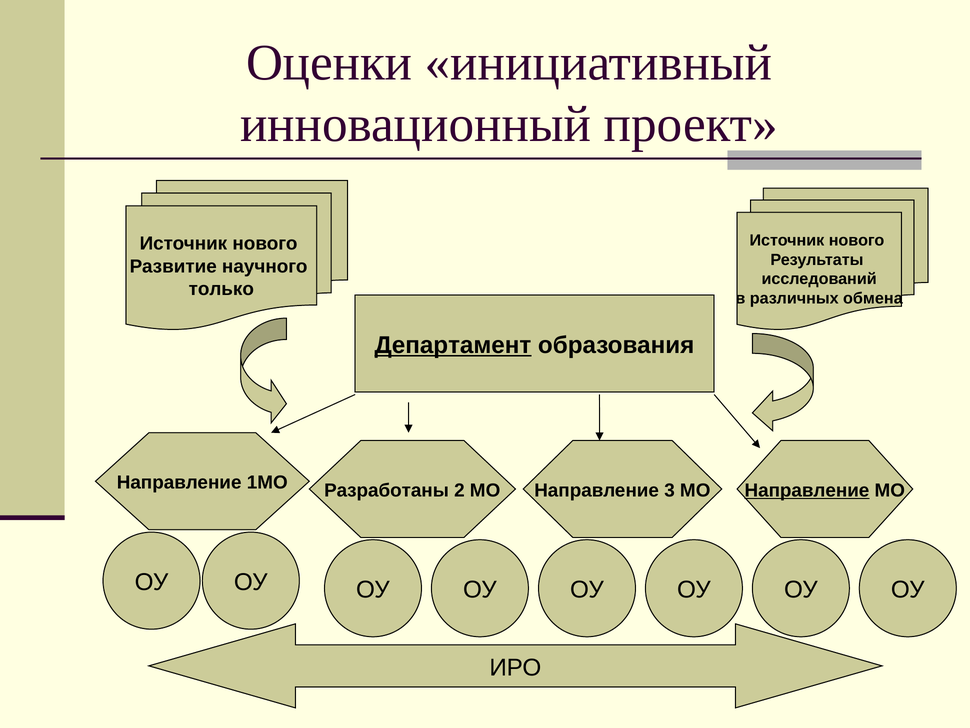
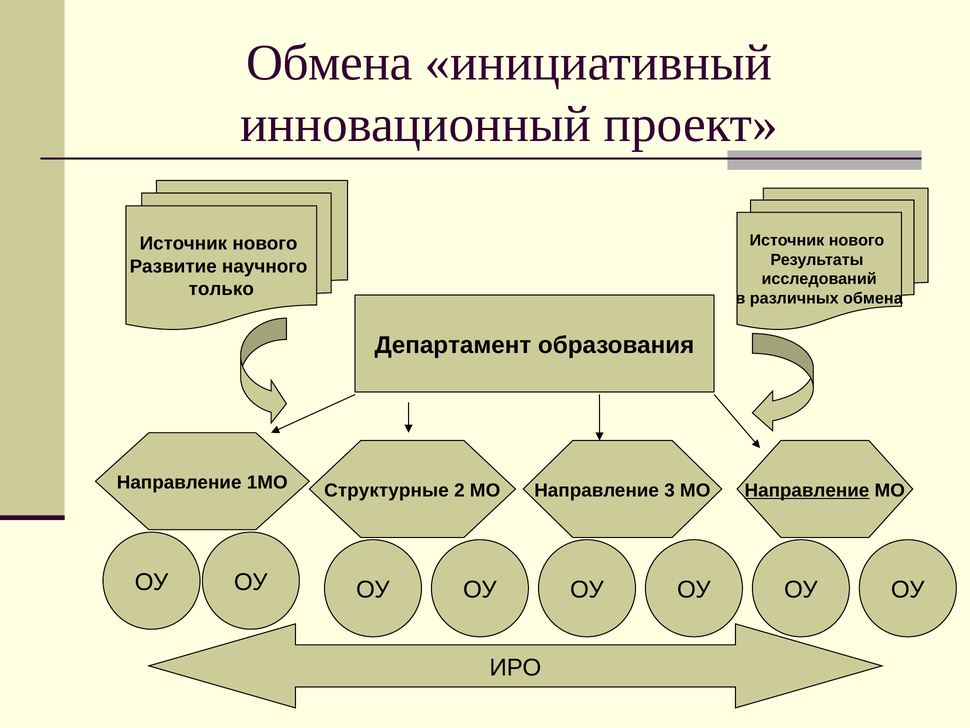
Оценки at (329, 63): Оценки -> Обмена
Департамент underline: present -> none
Разработаны: Разработаны -> Структурные
